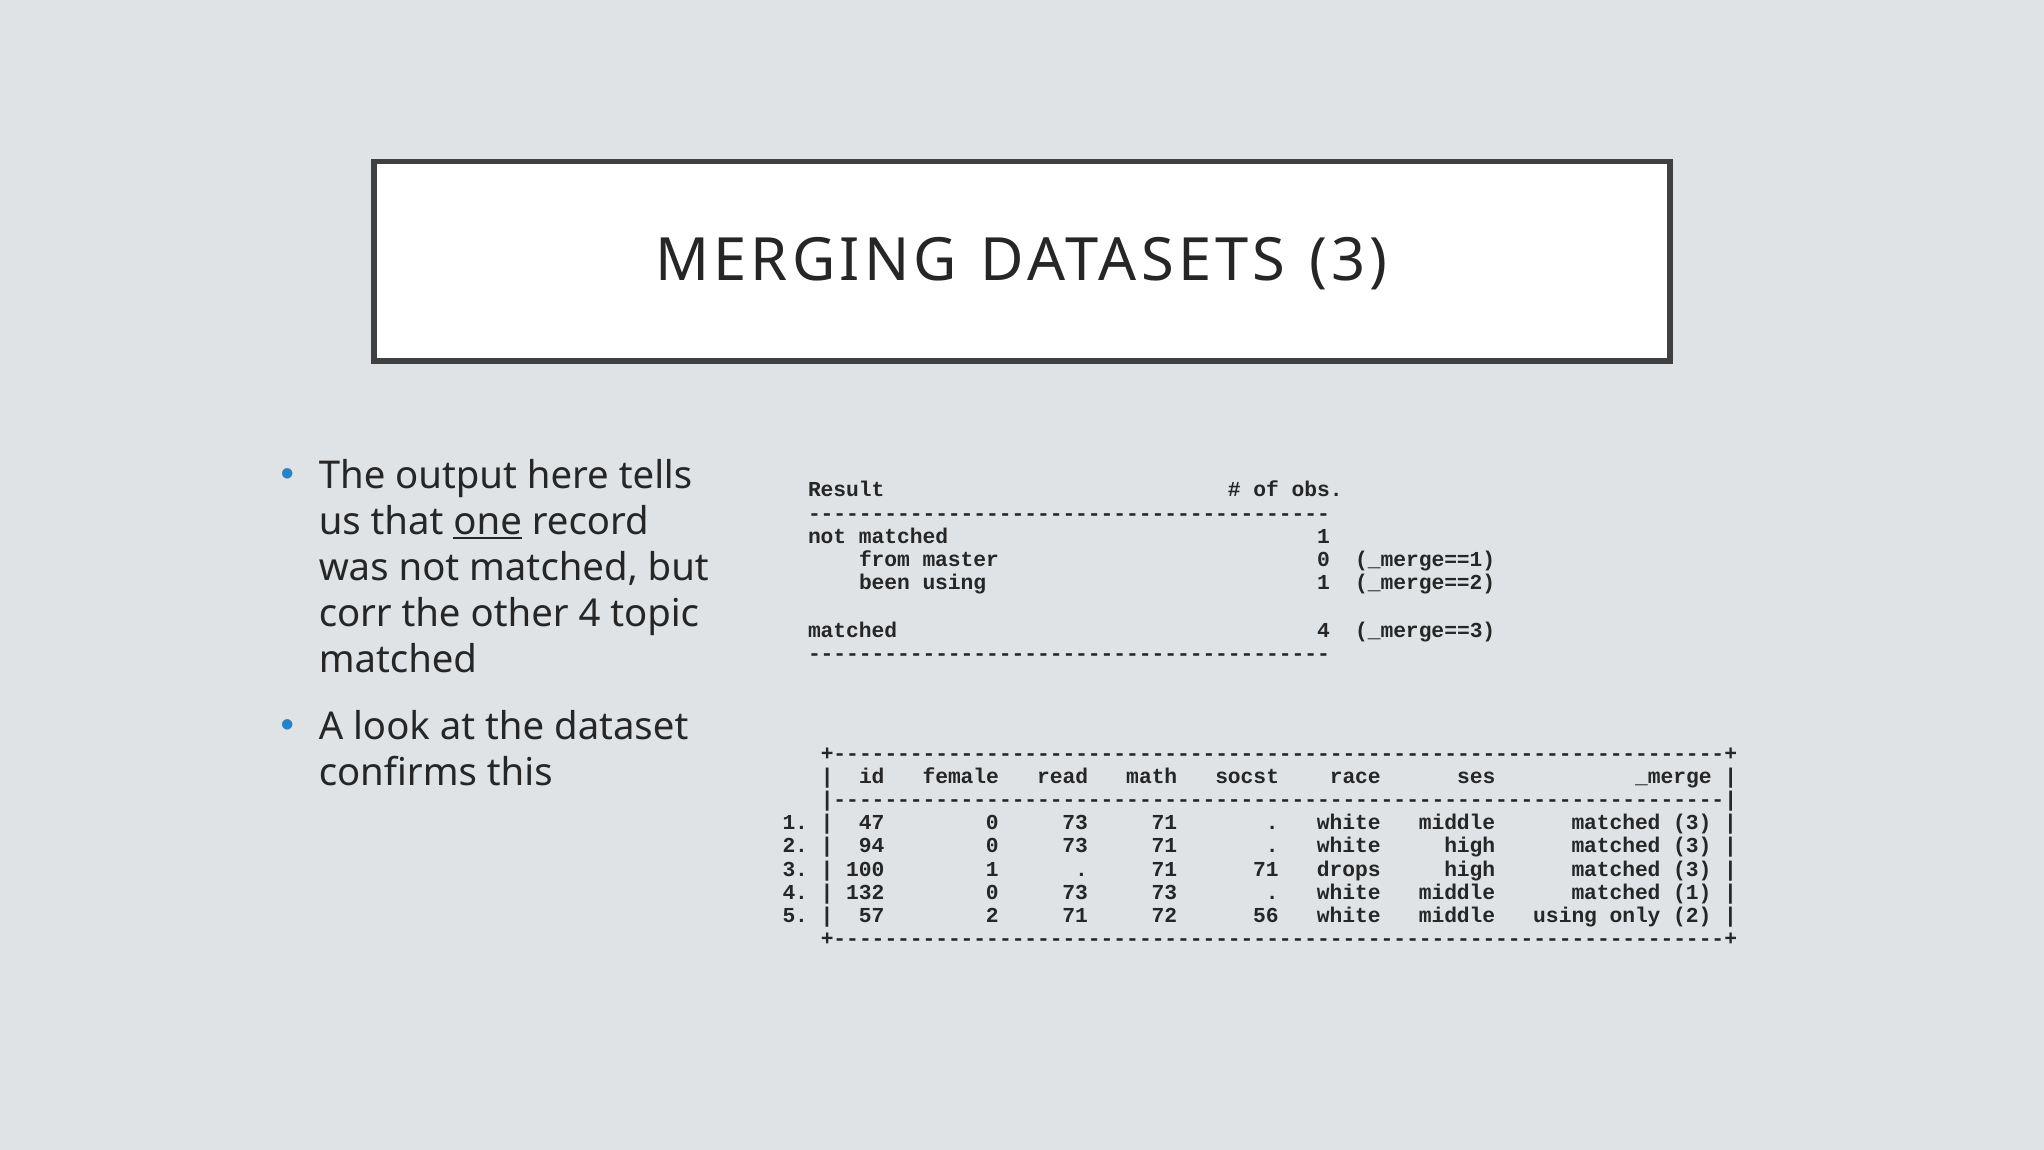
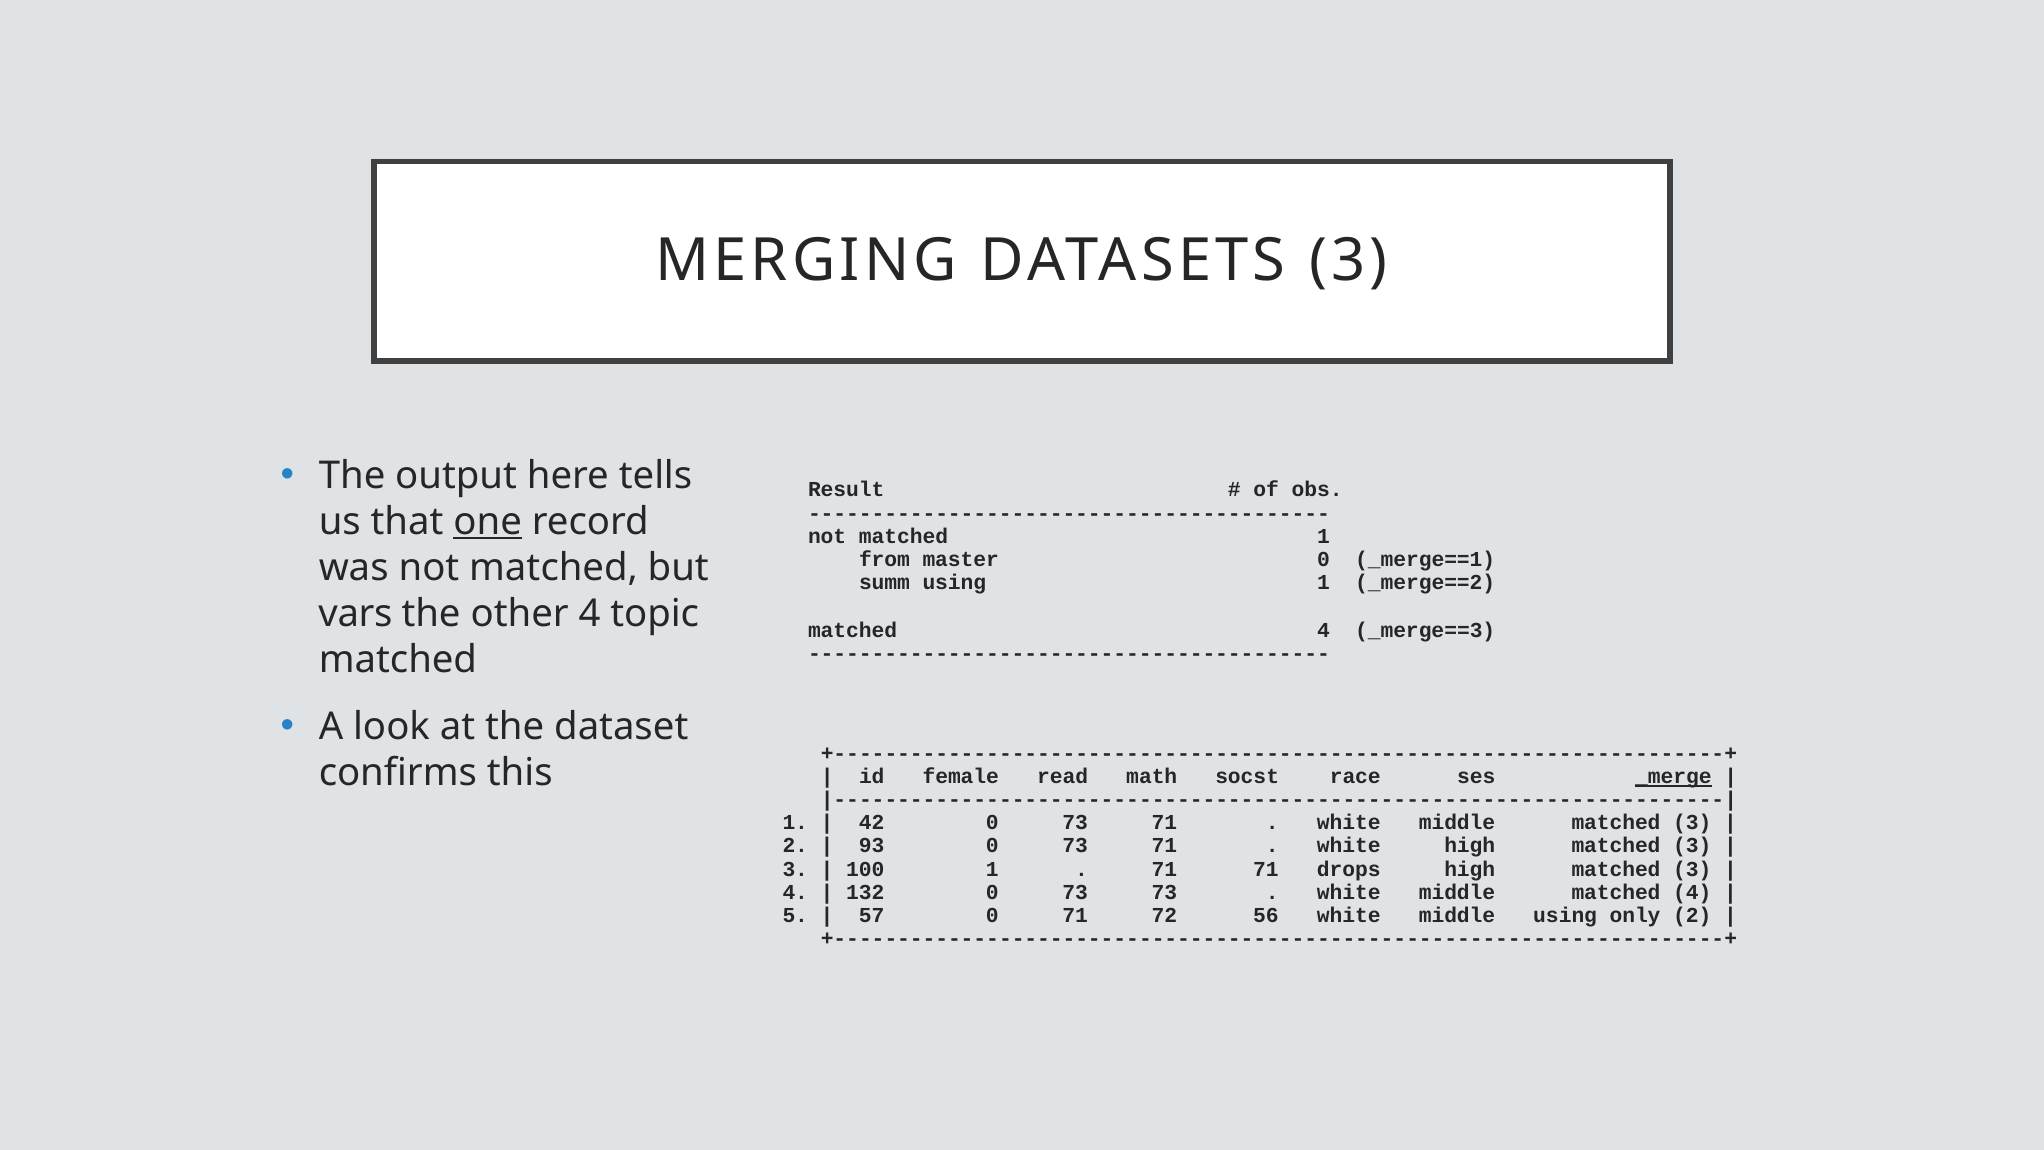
been: been -> summ
corr: corr -> vars
_merge underline: none -> present
47: 47 -> 42
94: 94 -> 93
middle matched 1: 1 -> 4
57 2: 2 -> 0
